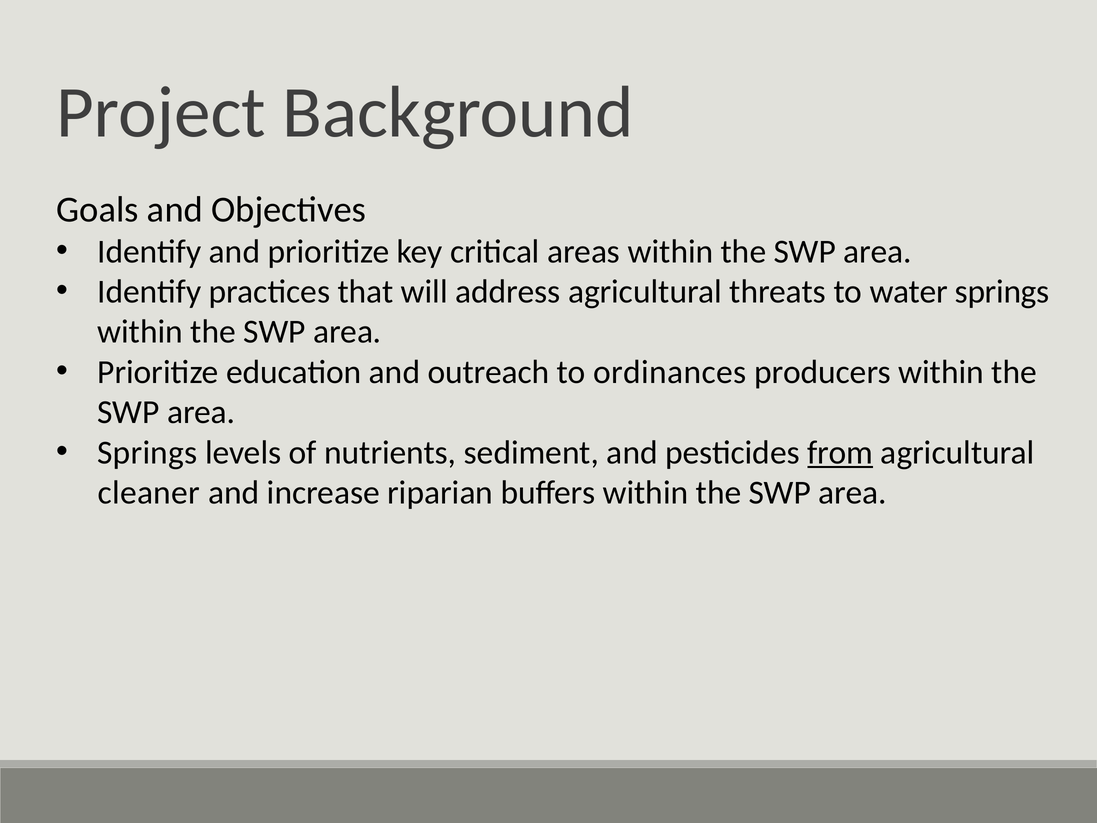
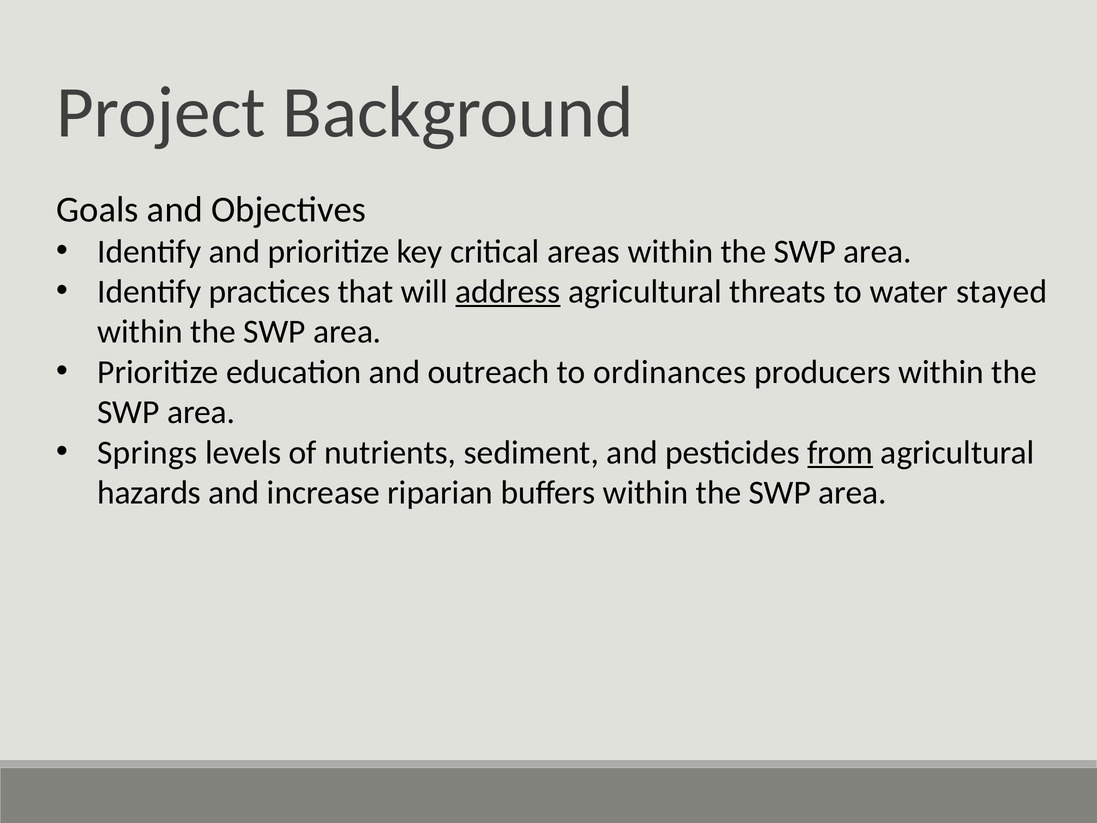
address underline: none -> present
water springs: springs -> stayed
cleaner: cleaner -> hazards
